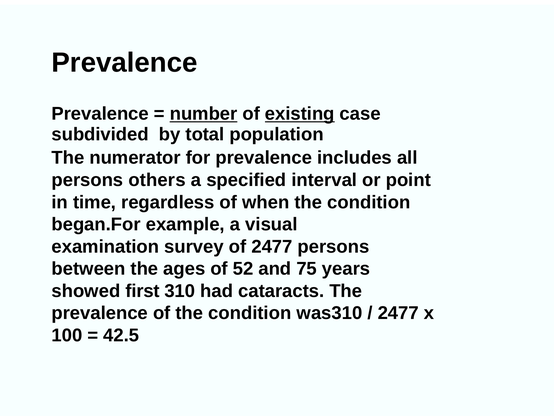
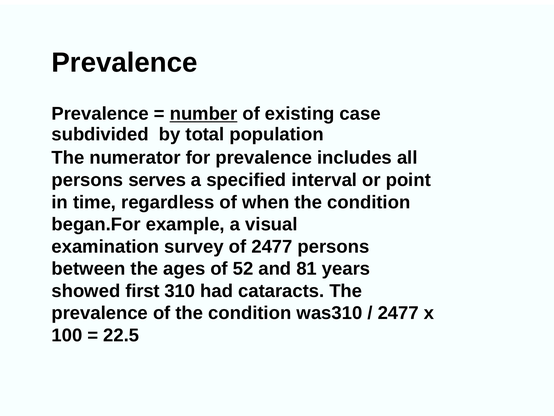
existing underline: present -> none
others: others -> serves
75: 75 -> 81
42.5: 42.5 -> 22.5
